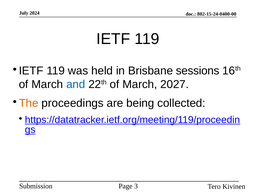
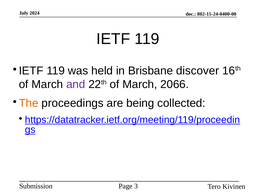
sessions: sessions -> discover
and colour: blue -> purple
2027: 2027 -> 2066
